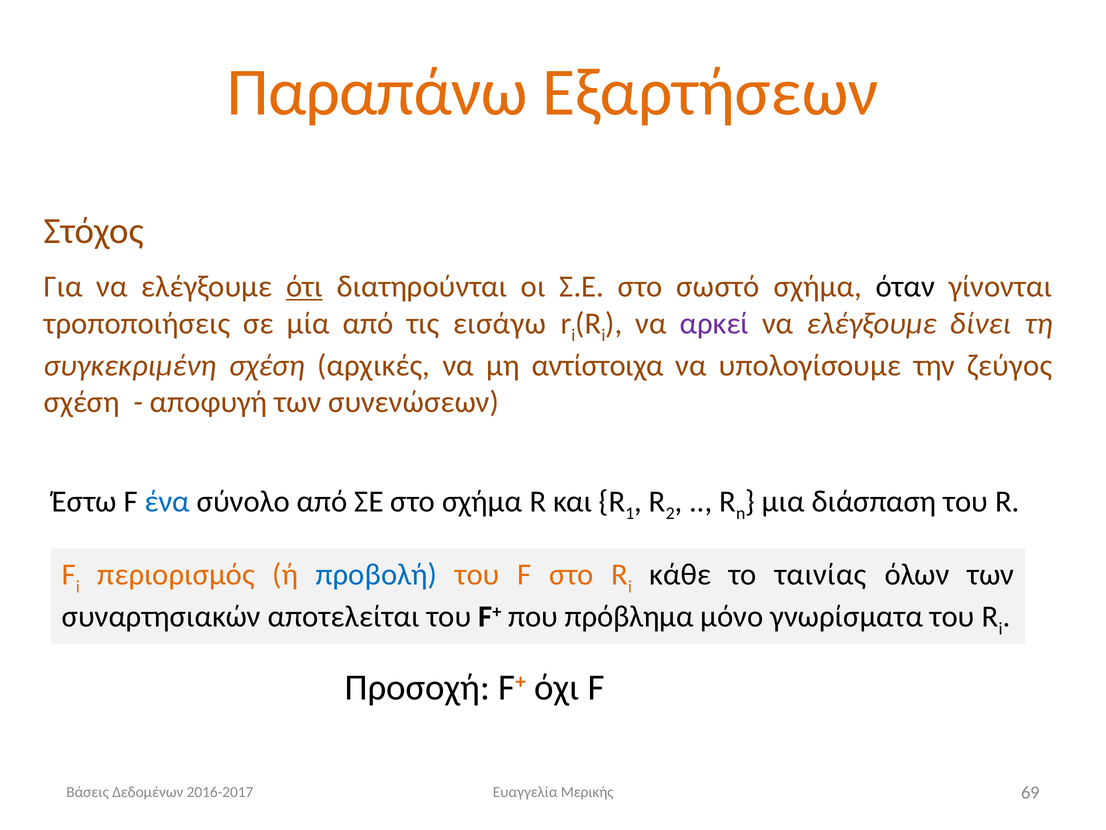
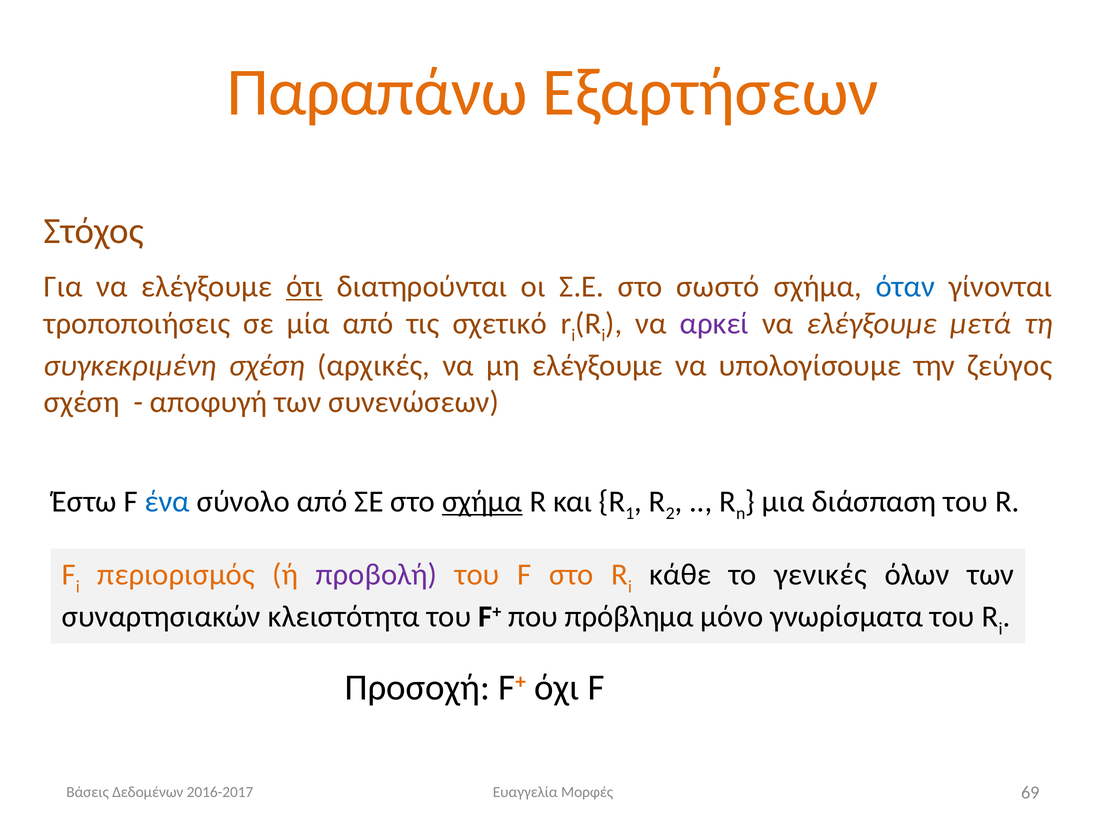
όταν colour: black -> blue
εισάγω: εισάγω -> σχετικό
δίνει: δίνει -> μετά
μη αντίστοιχα: αντίστοιχα -> ελέγξουμε
σχήμα at (482, 501) underline: none -> present
προβολή colour: blue -> purple
ταινίας: ταινίας -> γενικές
αποτελείται: αποτελείται -> κλειστότητα
Μερικής: Μερικής -> Μορφές
